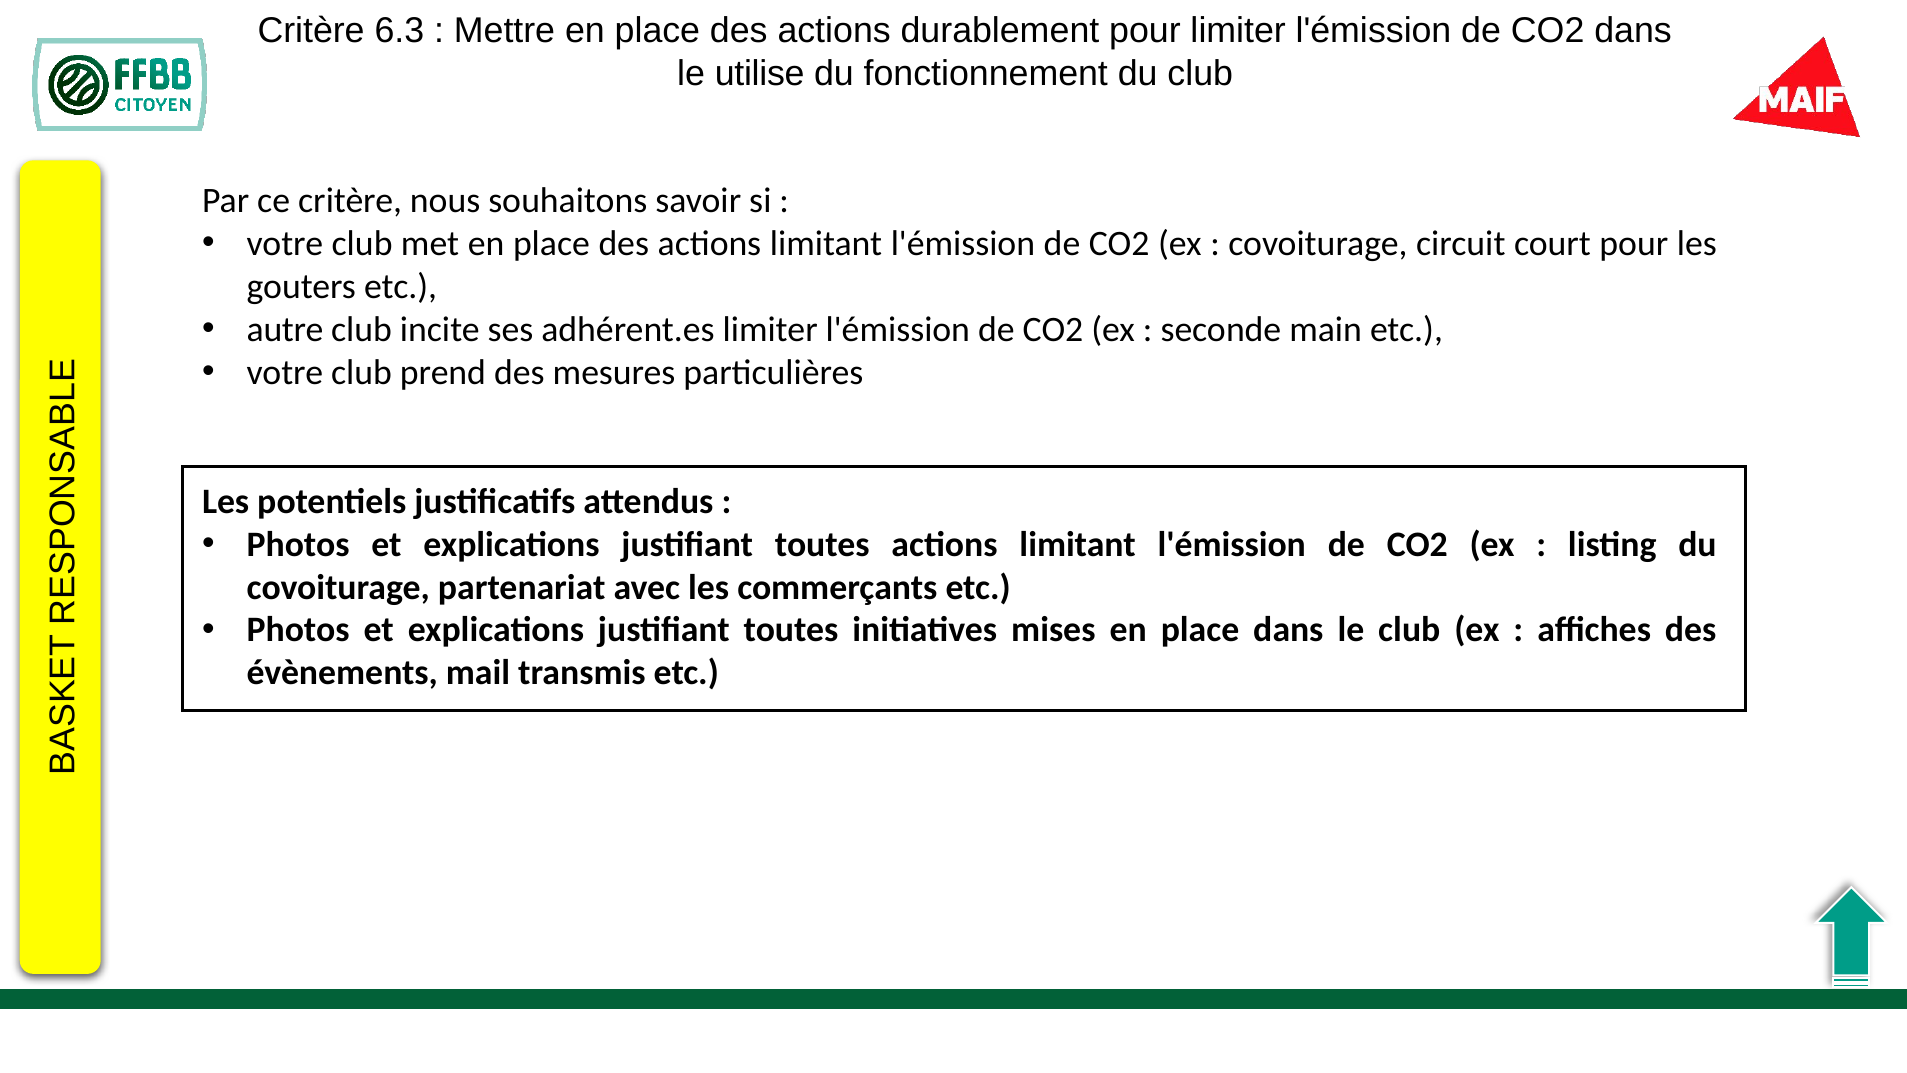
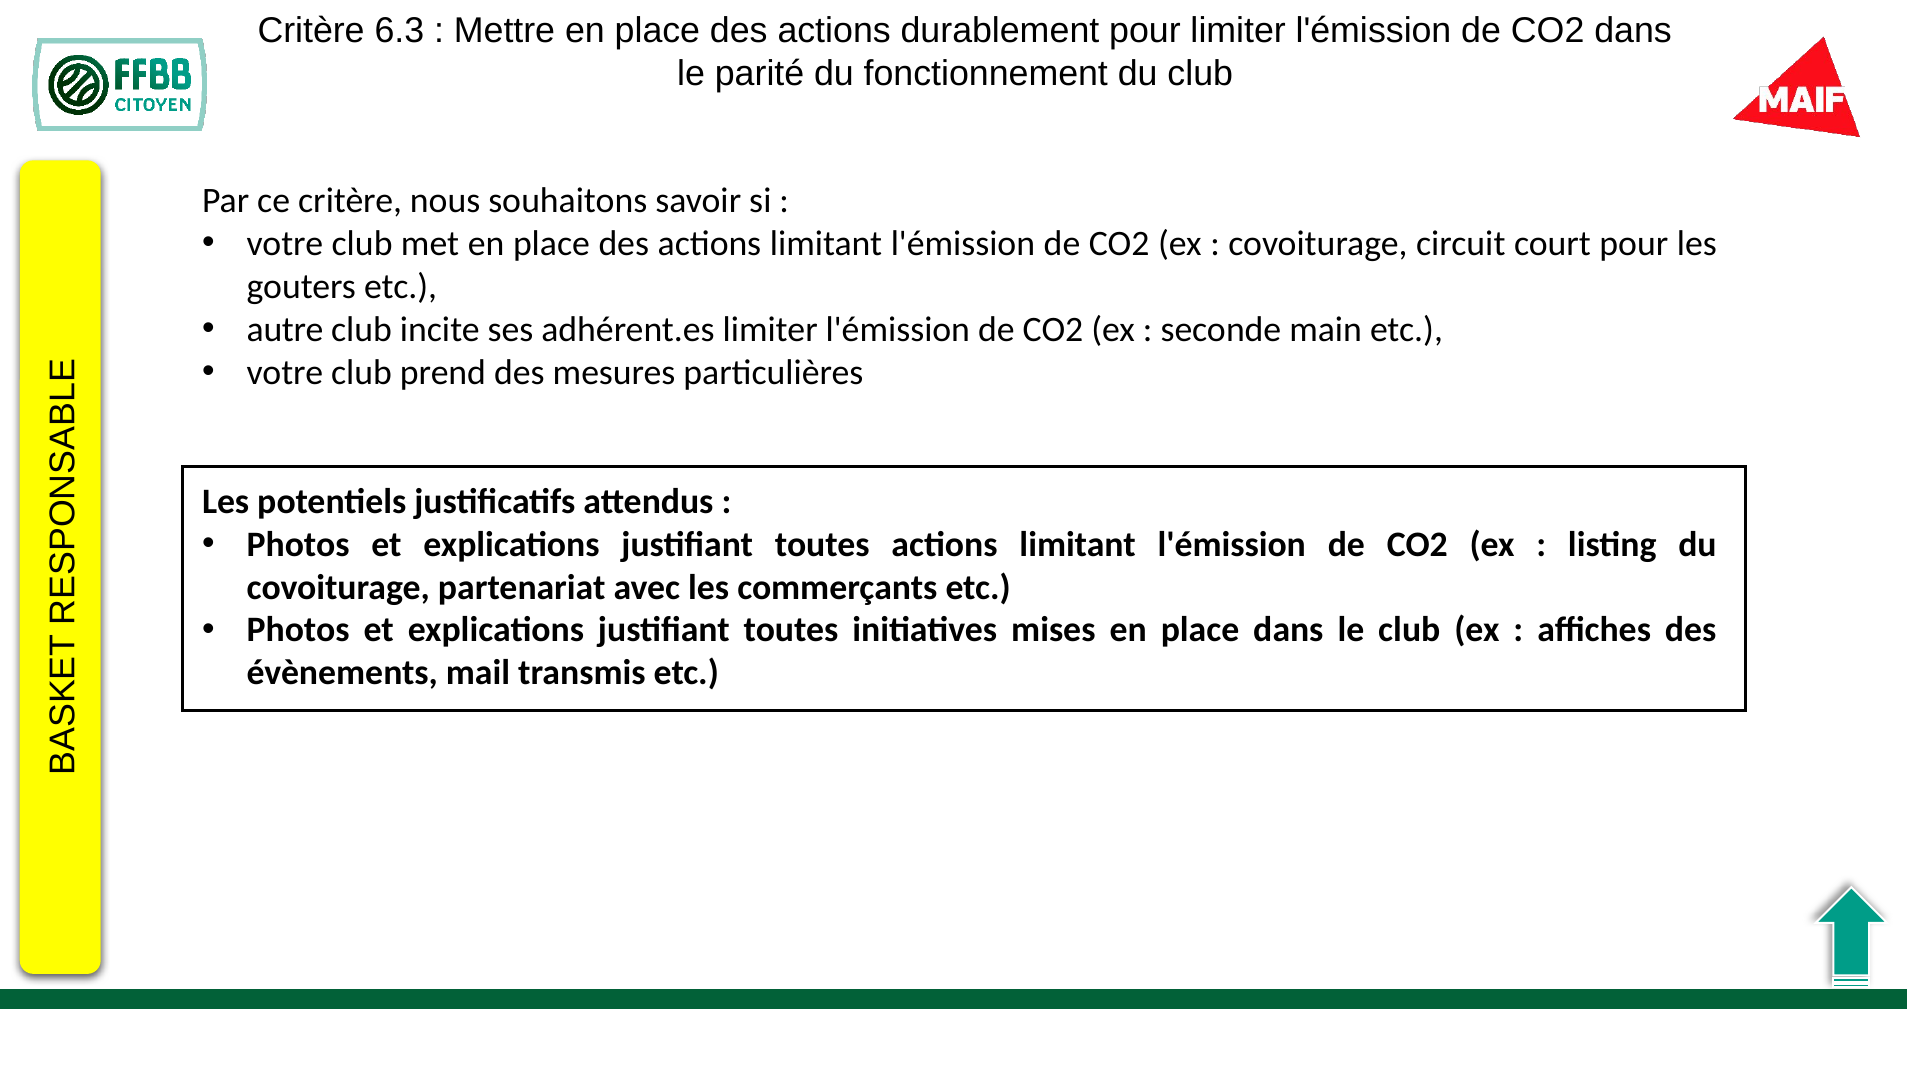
utilise: utilise -> parité
